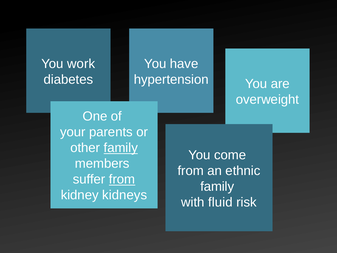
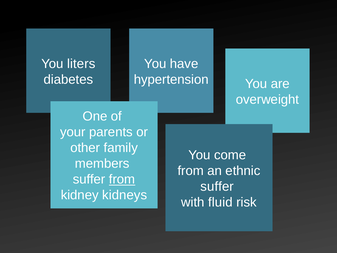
work: work -> liters
family at (121, 148) underline: present -> none
family at (217, 186): family -> suffer
